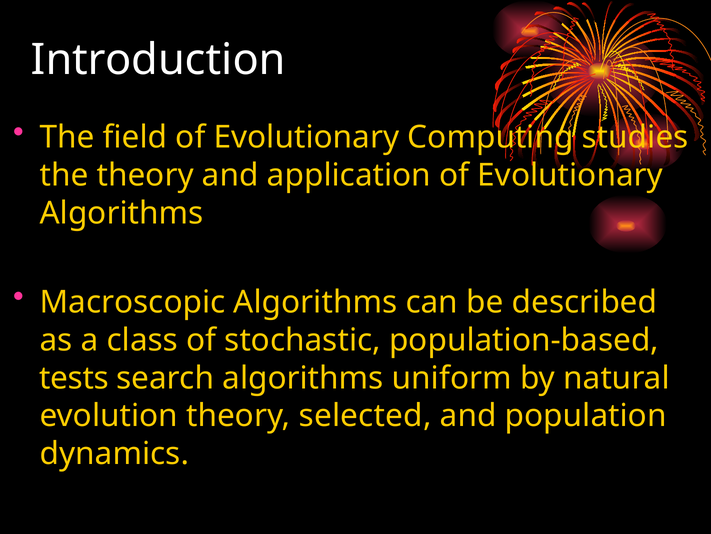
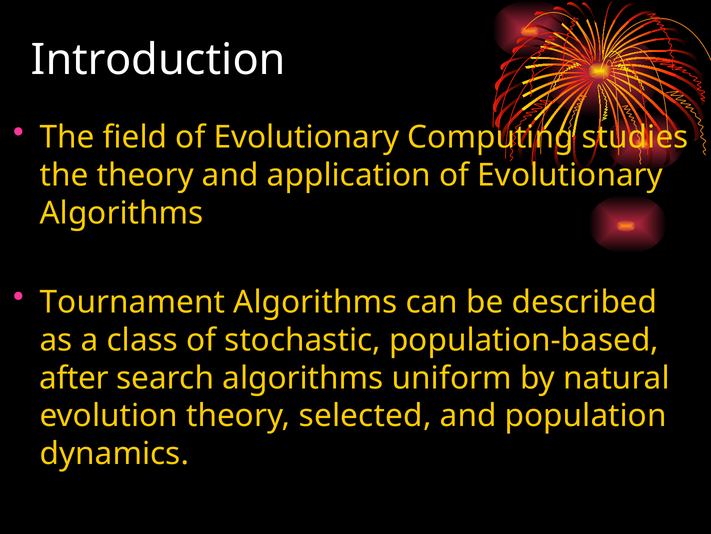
Macroscopic: Macroscopic -> Tournament
tests: tests -> after
